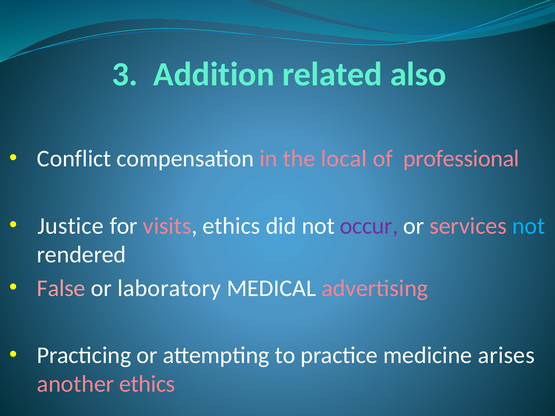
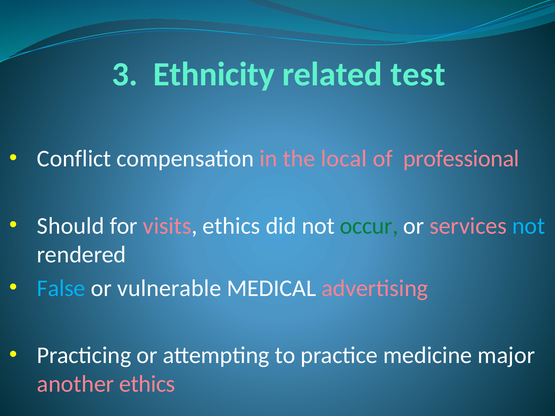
Addition: Addition -> Ethnicity
also: also -> test
Justice: Justice -> Should
occur colour: purple -> green
False colour: pink -> light blue
laboratory: laboratory -> vulnerable
arises: arises -> major
